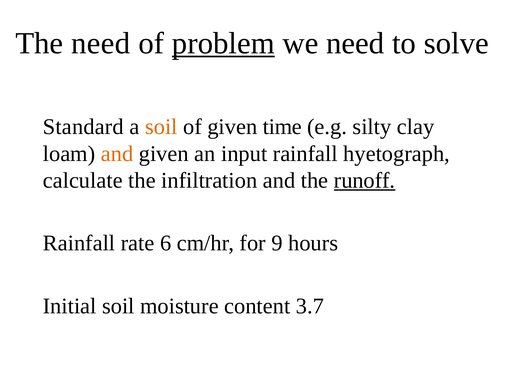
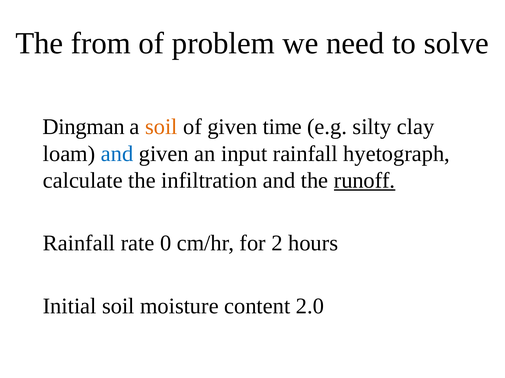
The need: need -> from
problem underline: present -> none
Standard: Standard -> Dingman
and at (117, 154) colour: orange -> blue
6: 6 -> 0
9: 9 -> 2
3.7: 3.7 -> 2.0
